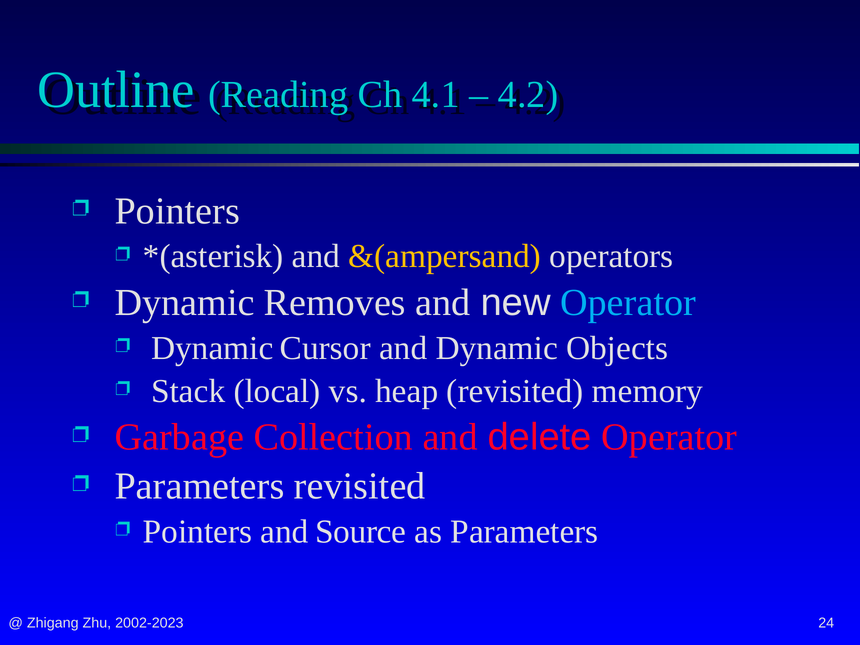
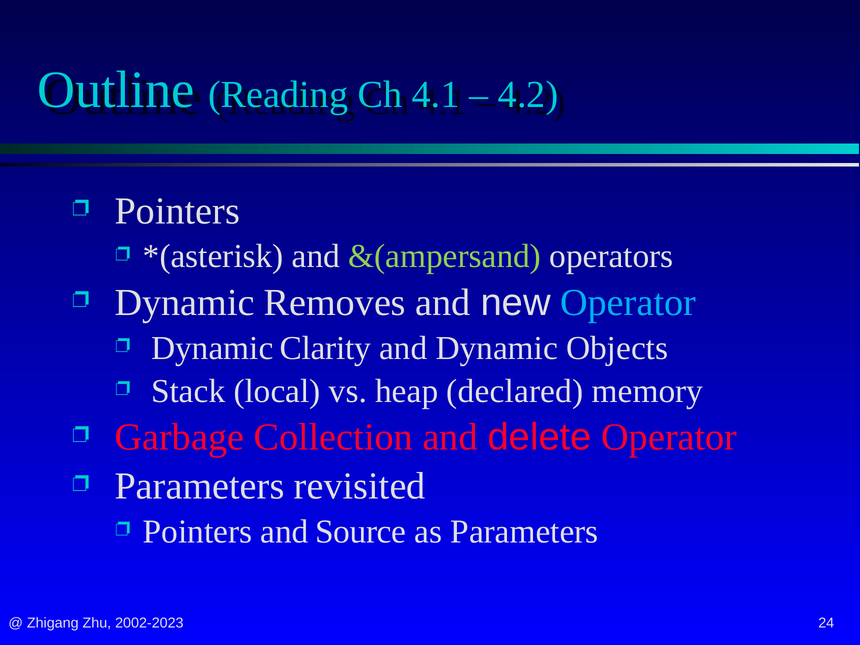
&(ampersand colour: yellow -> light green
Cursor: Cursor -> Clarity
heap revisited: revisited -> declared
